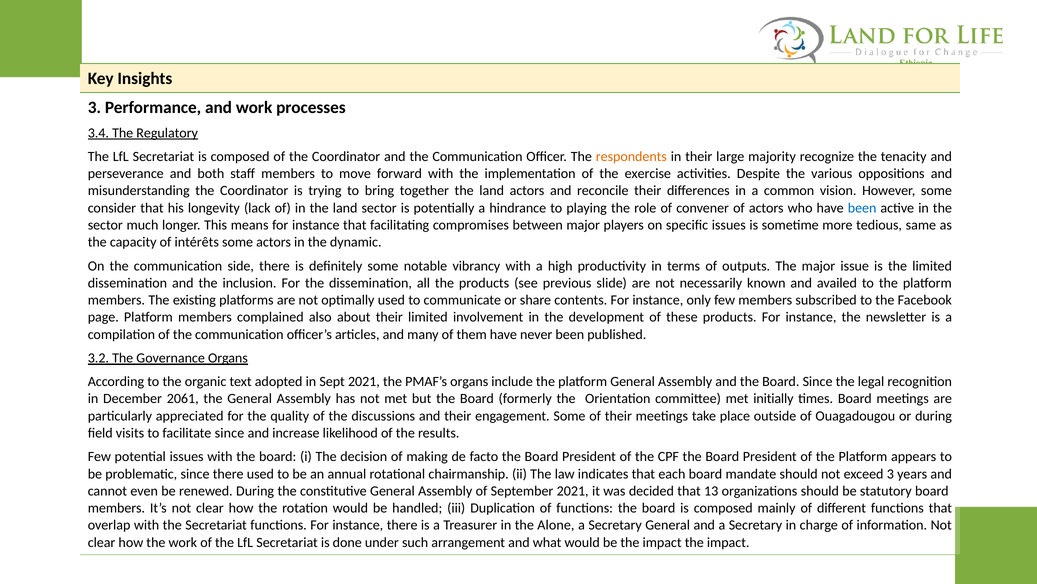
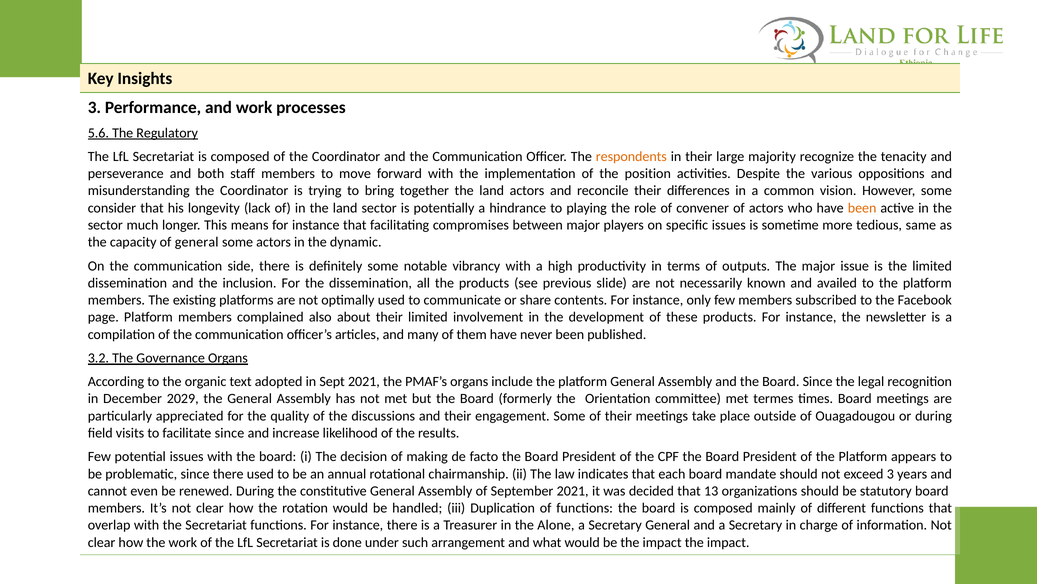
3.4: 3.4 -> 5.6
exercise: exercise -> position
been at (862, 208) colour: blue -> orange
of intérêts: intérêts -> general
2061: 2061 -> 2029
initially: initially -> termes
